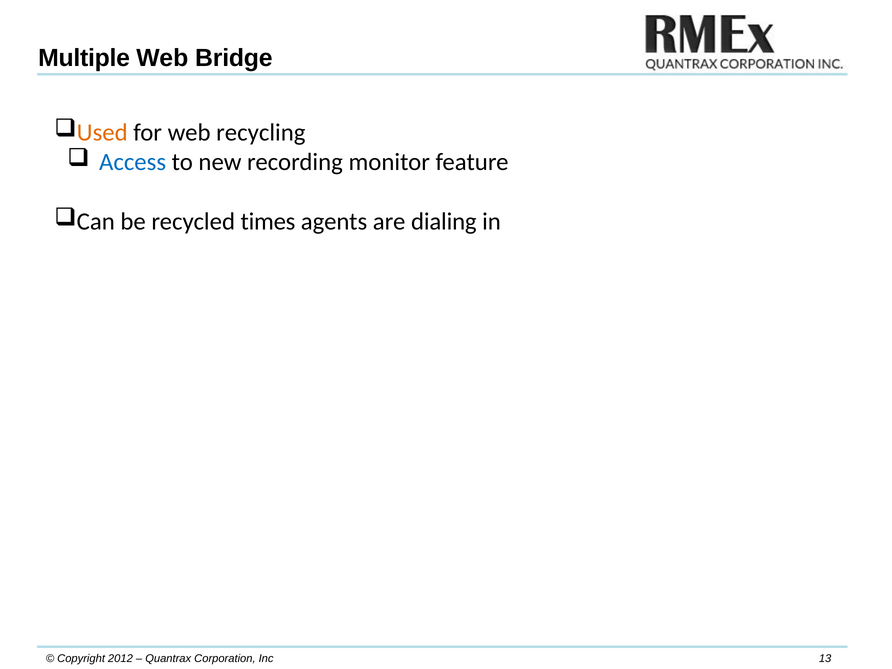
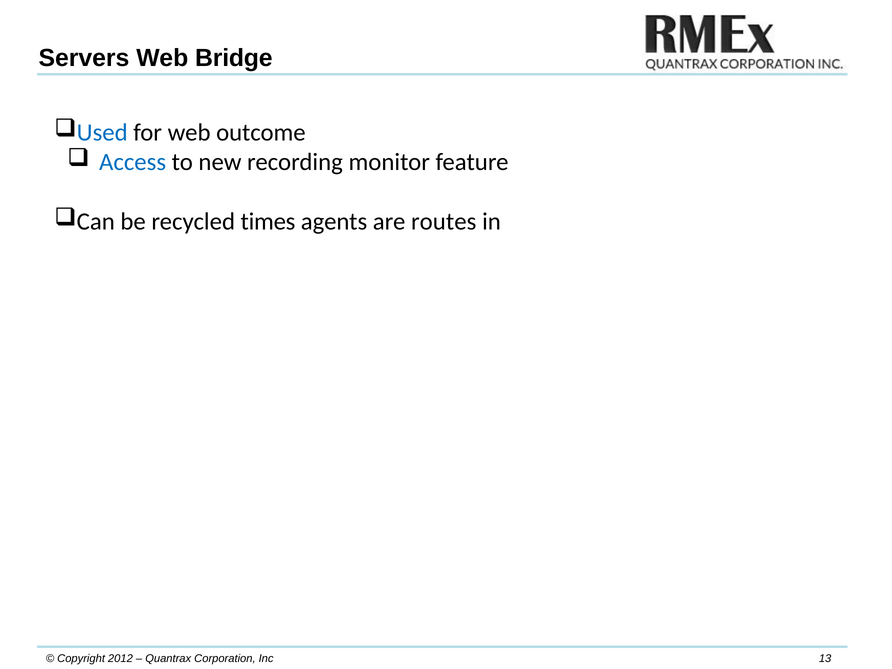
Multiple: Multiple -> Servers
Used colour: orange -> blue
recycling: recycling -> outcome
dialing: dialing -> routes
